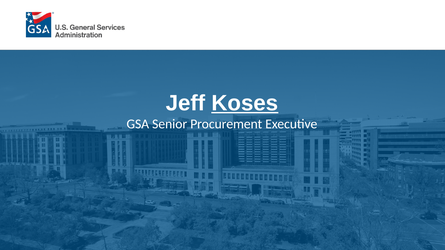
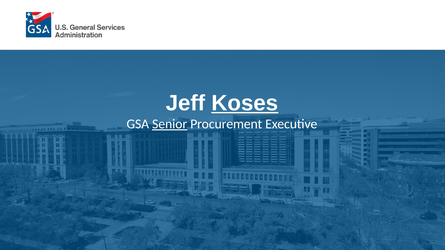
Senior underline: none -> present
